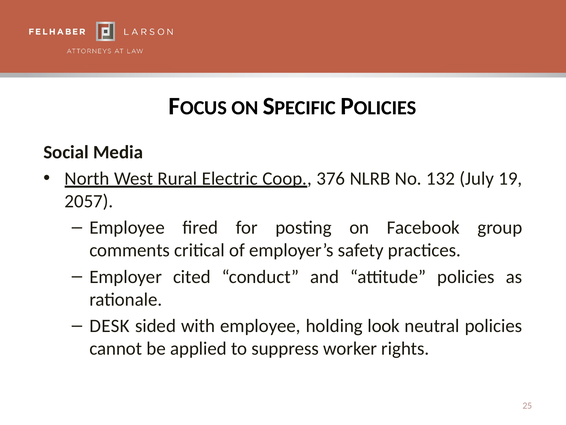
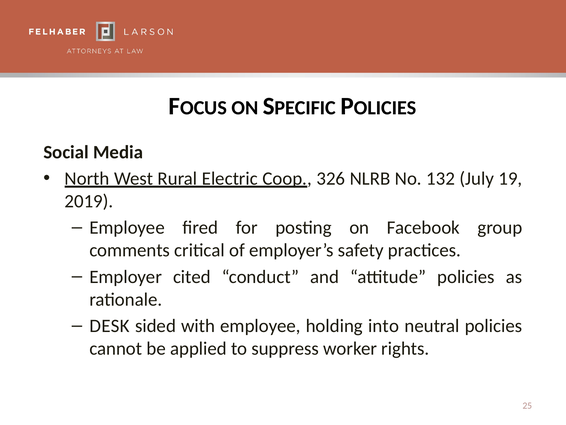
376: 376 -> 326
2057: 2057 -> 2019
look: look -> into
